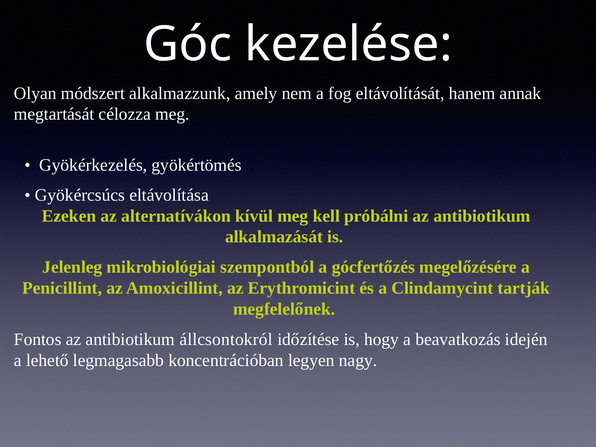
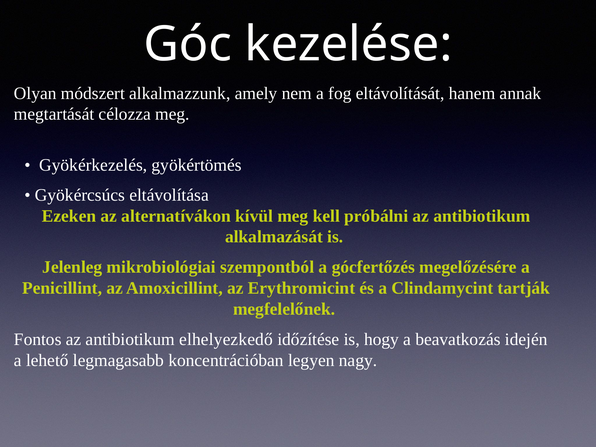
állcsontokról: állcsontokról -> elhelyezkedő
